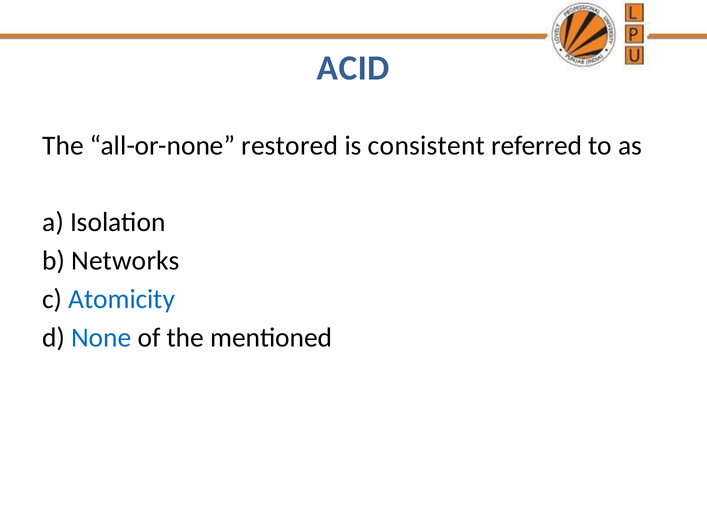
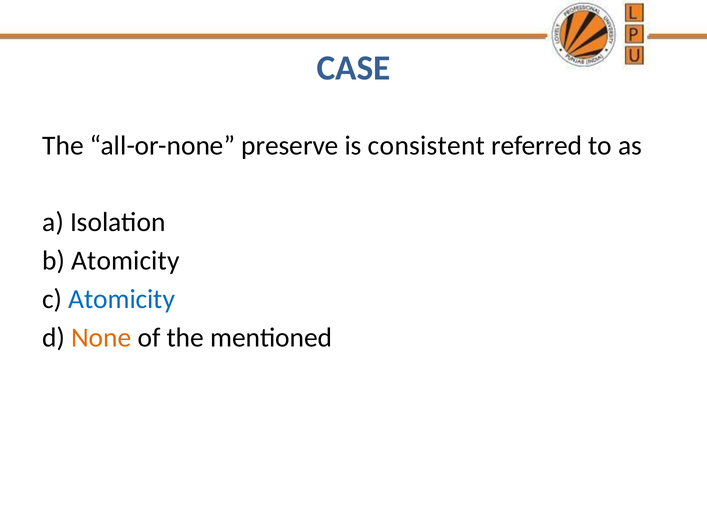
ACID: ACID -> CASE
restored: restored -> preserve
b Networks: Networks -> Atomicity
None colour: blue -> orange
